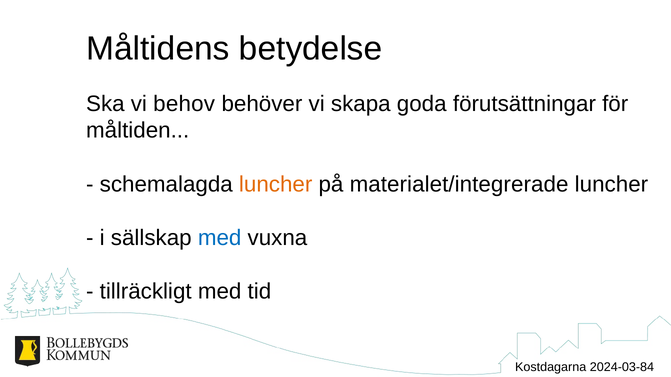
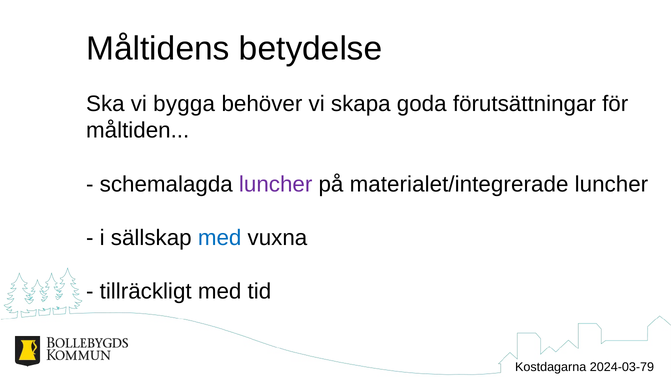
behov: behov -> bygga
luncher at (276, 184) colour: orange -> purple
2024-03-84: 2024-03-84 -> 2024-03-79
